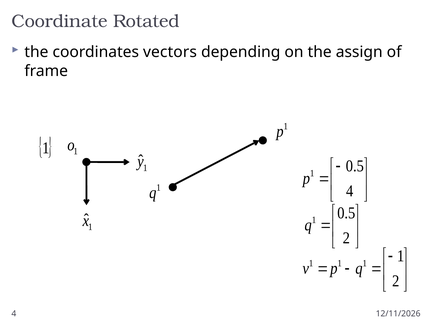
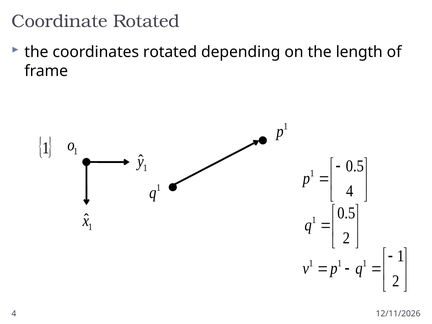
coordinates vectors: vectors -> rotated
assign: assign -> length
